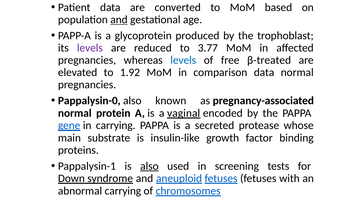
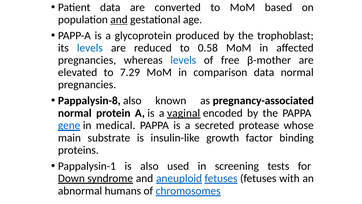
levels at (90, 48) colour: purple -> blue
3.77: 3.77 -> 0.58
β-treated: β-treated -> β-mother
1.92: 1.92 -> 7.29
Pappalysin-0: Pappalysin-0 -> Pappalysin-8
in carrying: carrying -> medical
also at (149, 166) underline: present -> none
abnormal carrying: carrying -> humans
